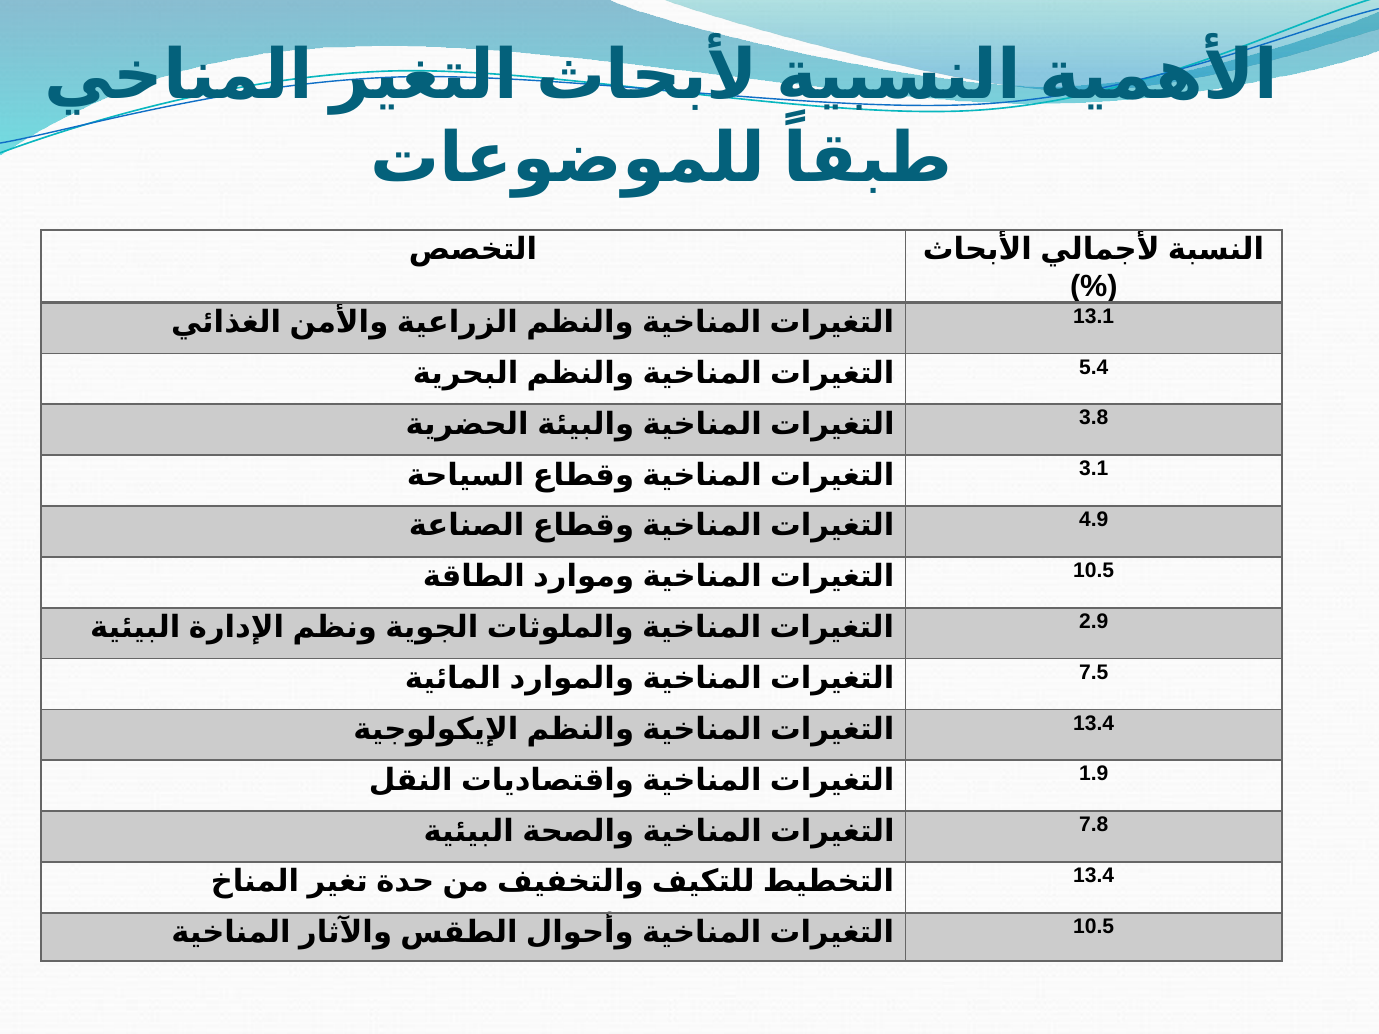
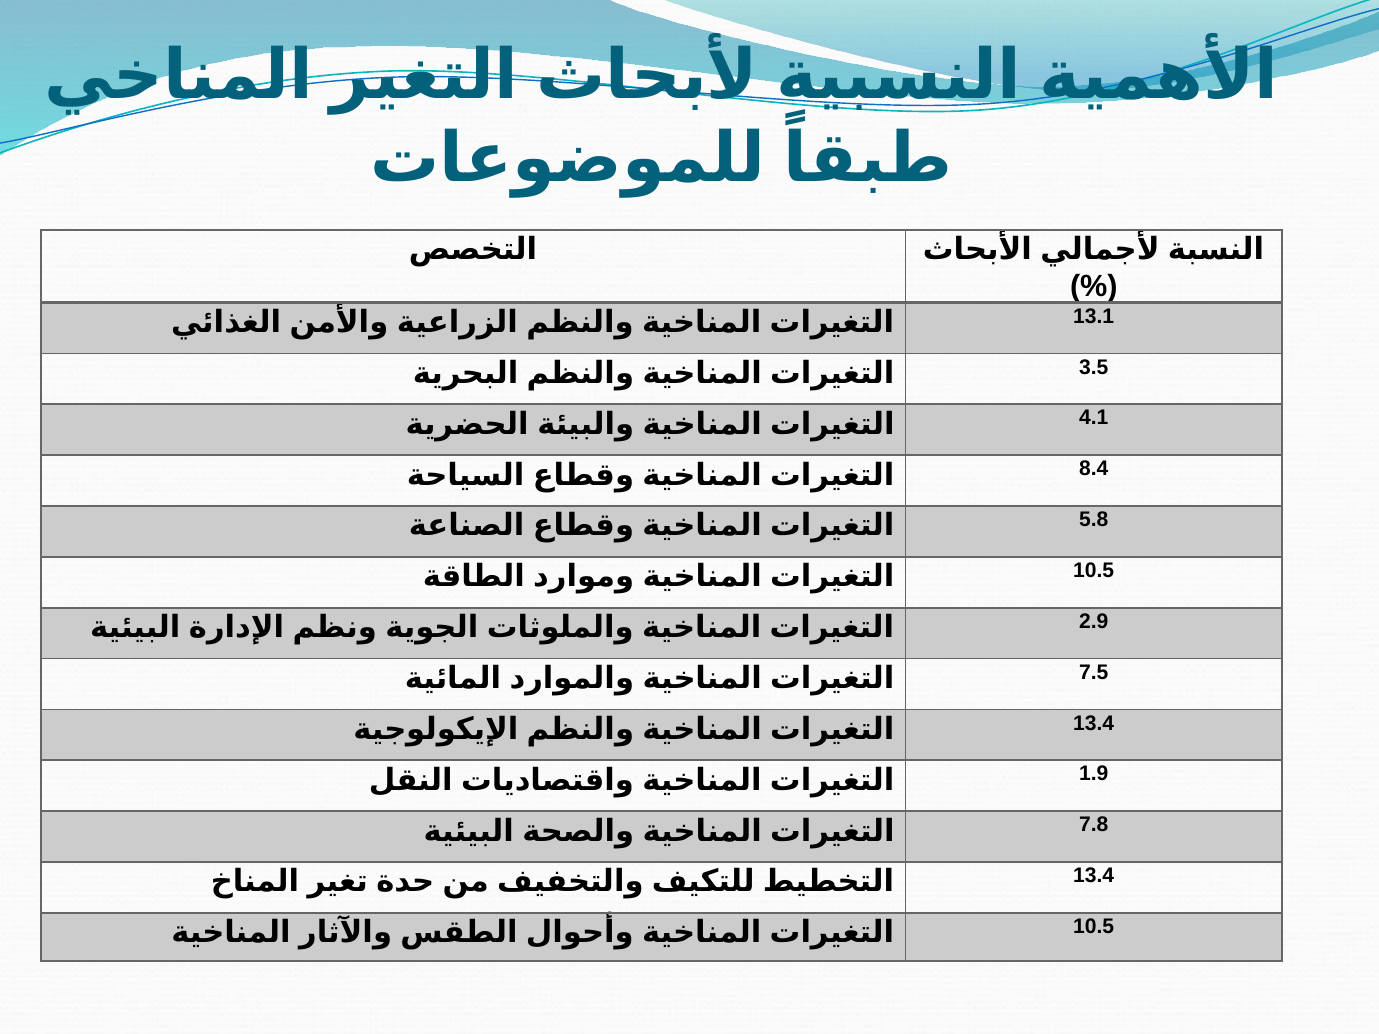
5.4: 5.4 -> 3.5
3.8: 3.8 -> 4.1
3.1: 3.1 -> 8.4
4.9: 4.9 -> 5.8
